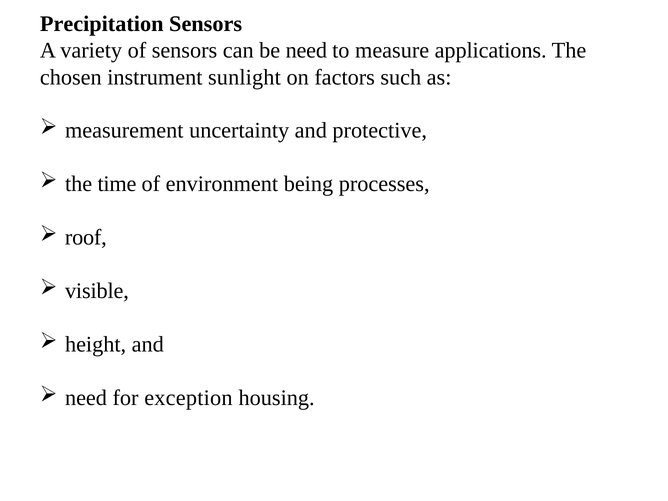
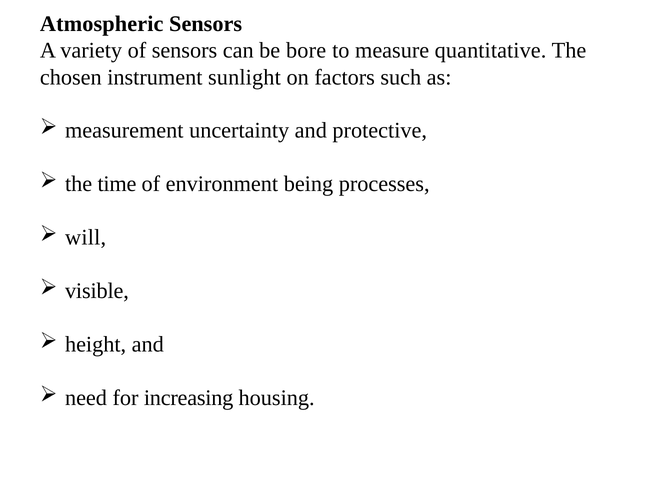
Precipitation: Precipitation -> Atmospheric
be need: need -> bore
applications: applications -> quantitative
roof: roof -> will
exception: exception -> increasing
